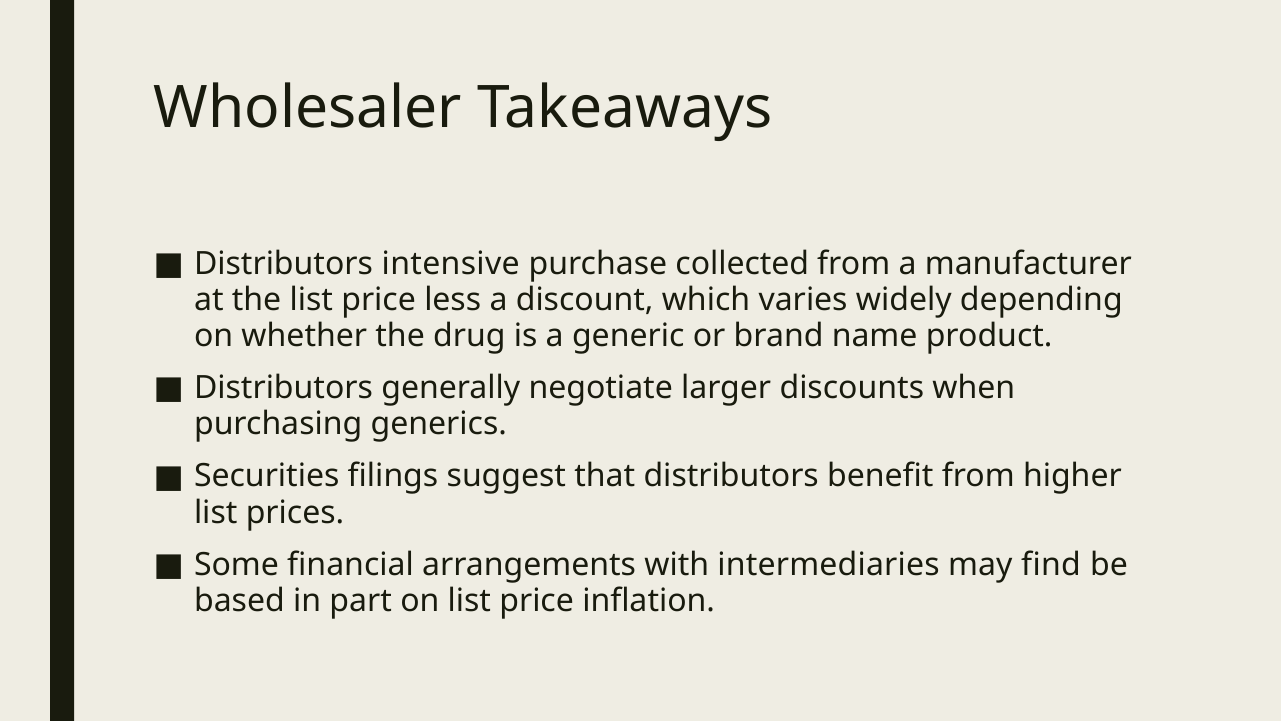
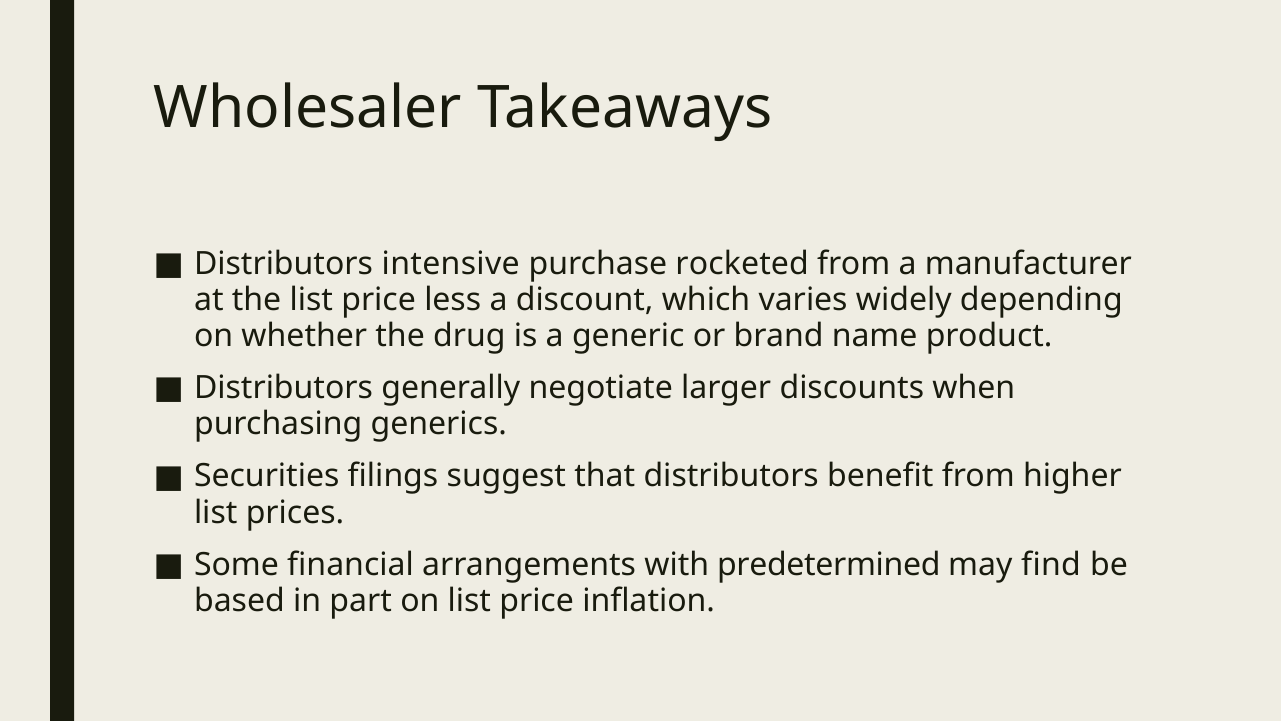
collected: collected -> rocketed
intermediaries: intermediaries -> predetermined
